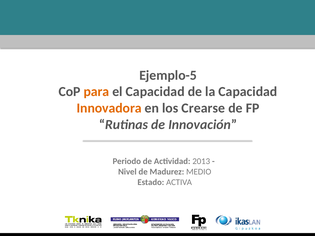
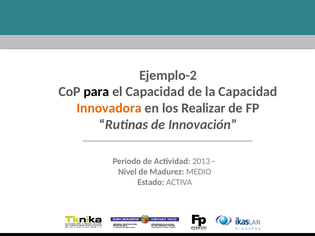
Ejemplo-5: Ejemplo-5 -> Ejemplo-2
para colour: orange -> black
Crearse: Crearse -> Realizar
